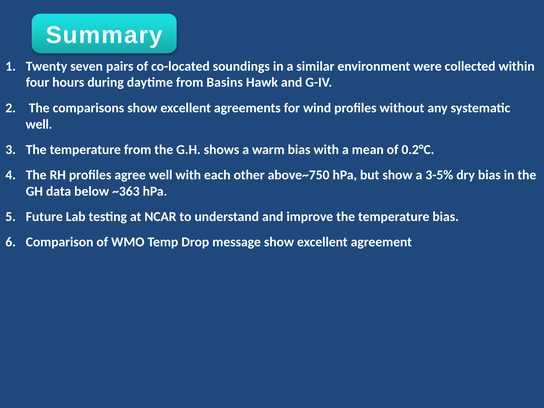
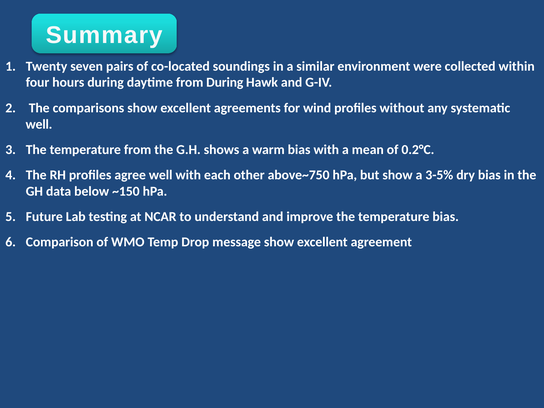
from Basins: Basins -> During
~363: ~363 -> ~150
